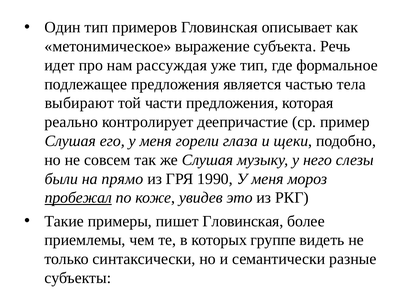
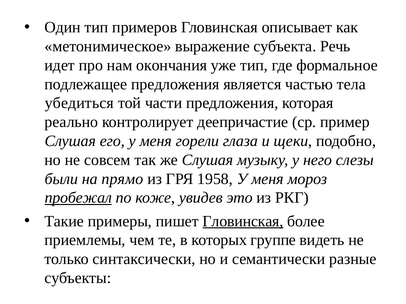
рассуждая: рассуждая -> окончания
выбирают: выбирают -> убедиться
1990: 1990 -> 1958
Гловинская at (243, 222) underline: none -> present
